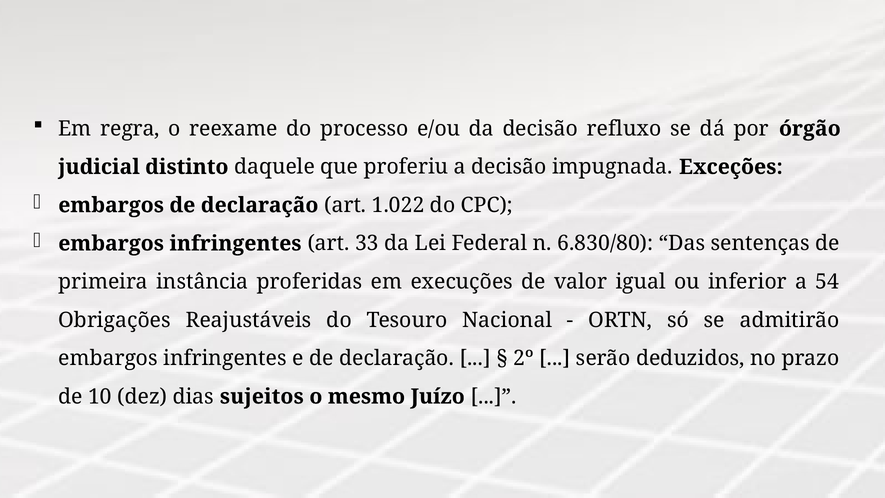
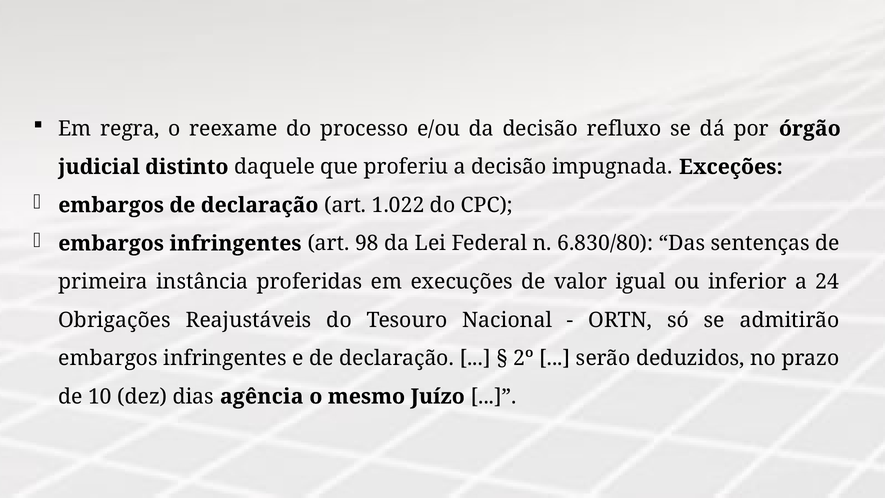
33: 33 -> 98
54: 54 -> 24
sujeitos: sujeitos -> agência
